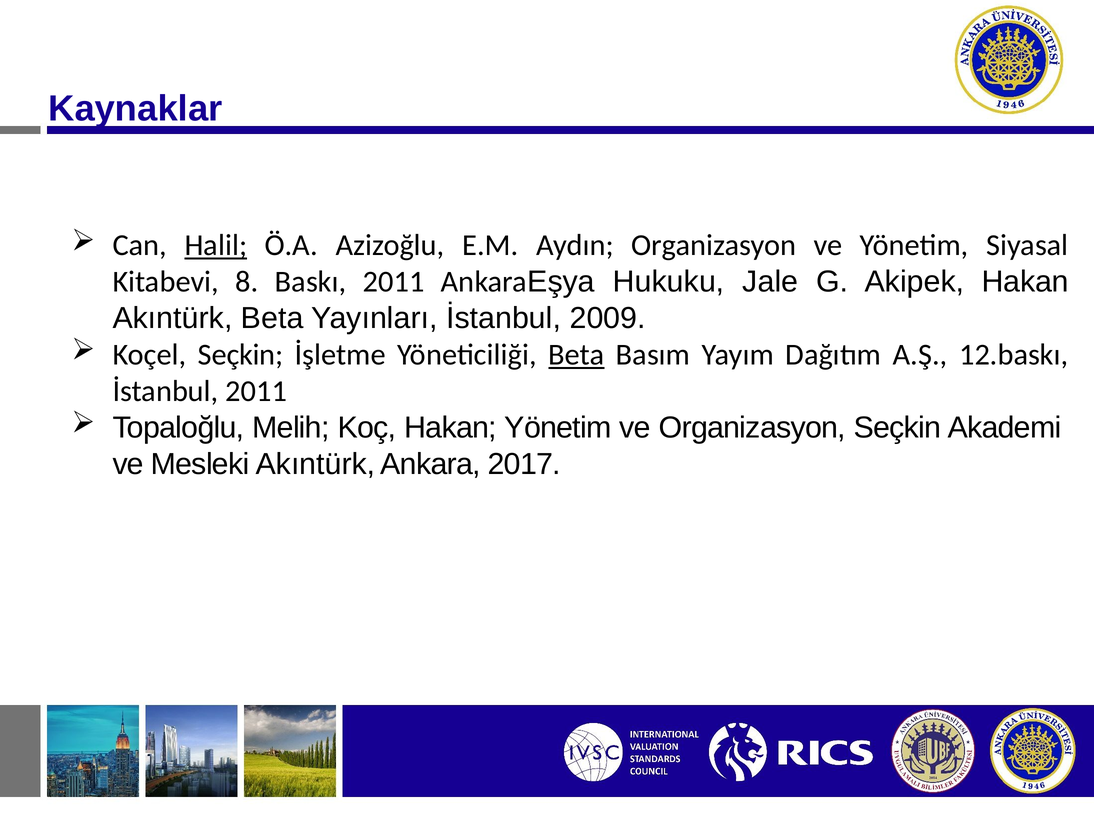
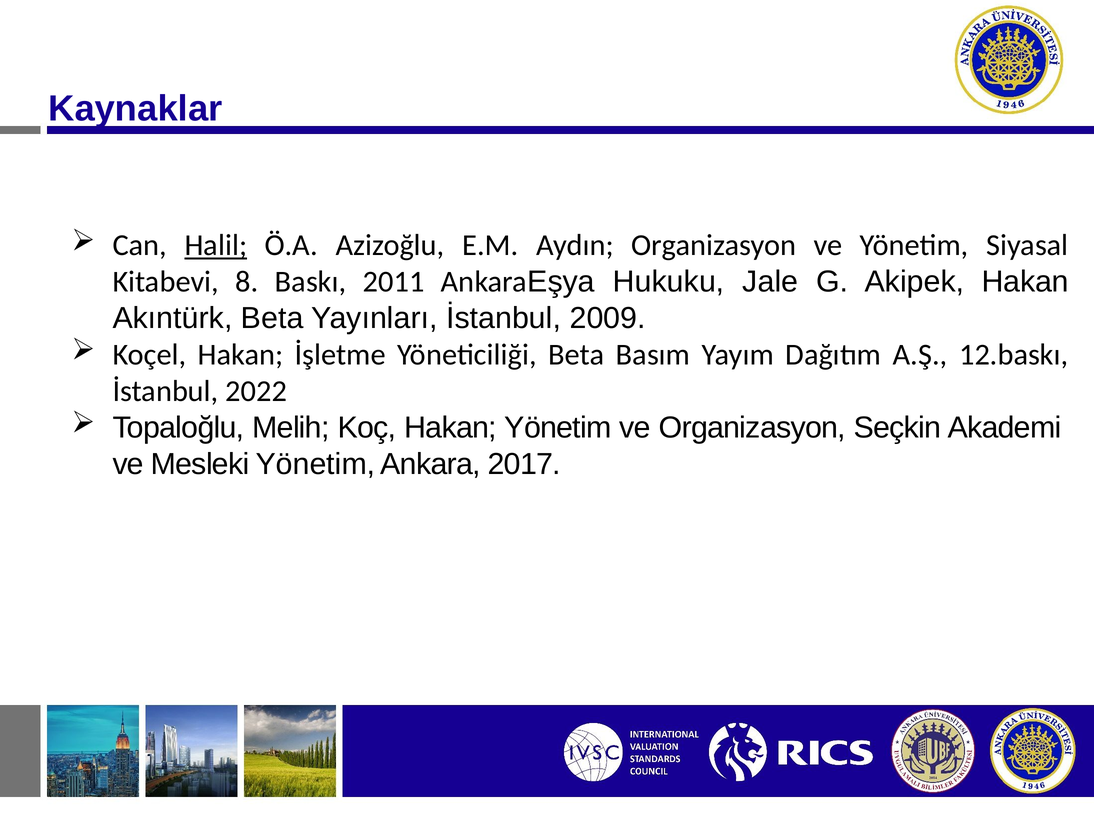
Koçel Seçkin: Seçkin -> Hakan
Beta at (576, 355) underline: present -> none
İstanbul 2011: 2011 -> 2022
Mesleki Akıntürk: Akıntürk -> Yönetim
